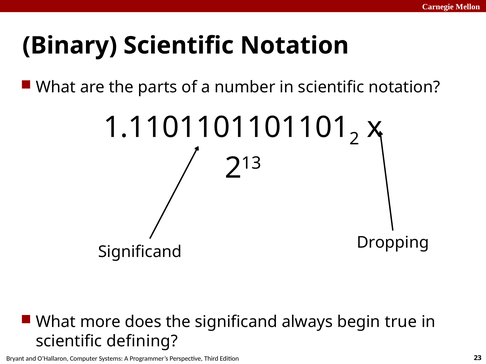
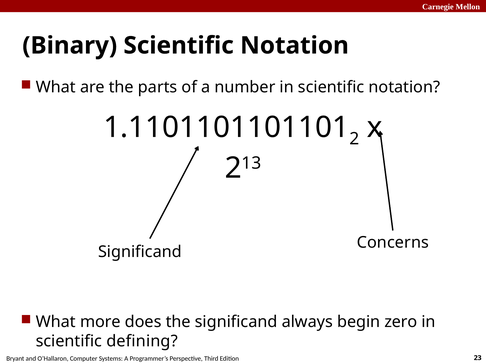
Dropping: Dropping -> Concerns
true: true -> zero
